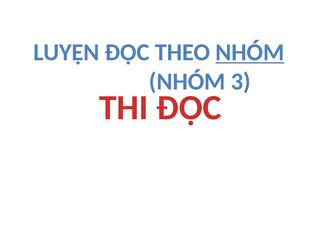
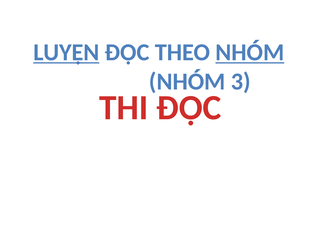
LUYỆN underline: none -> present
